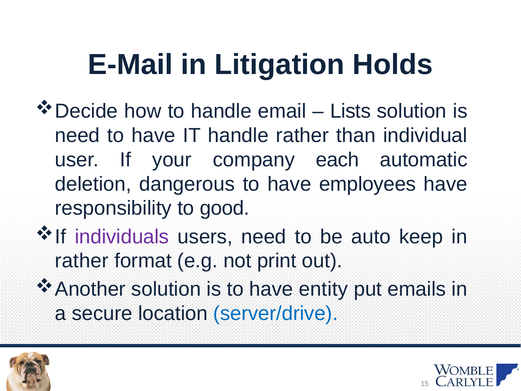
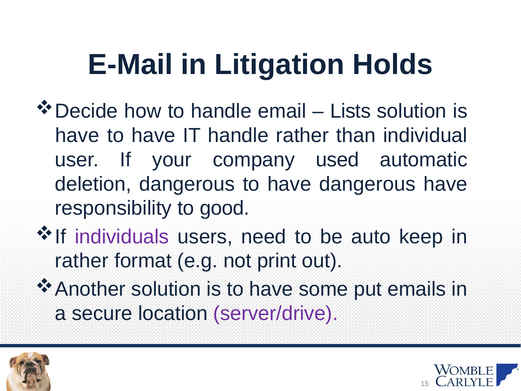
need at (77, 135): need -> have
each: each -> used
have employees: employees -> dangerous
entity: entity -> some
server/drive colour: blue -> purple
